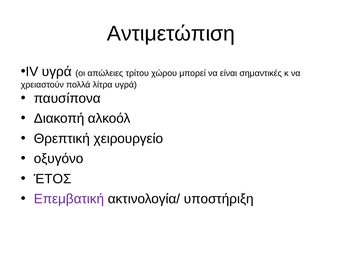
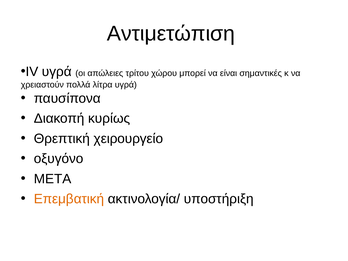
αλκοόλ: αλκοόλ -> κυρίως
ΈΤΟΣ: ΈΤΟΣ -> ΜΕΤΑ
Επεμβατική colour: purple -> orange
